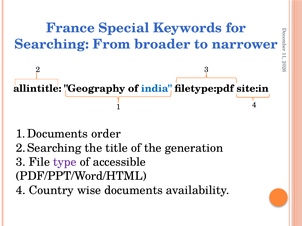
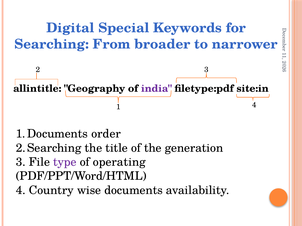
France: France -> Digital
india colour: blue -> purple
accessible: accessible -> operating
